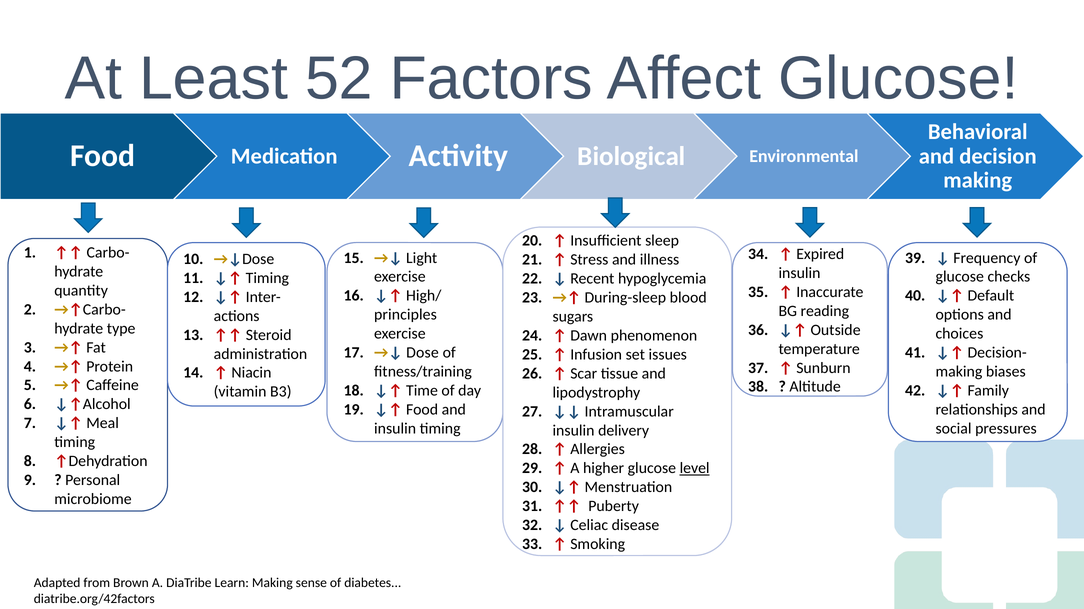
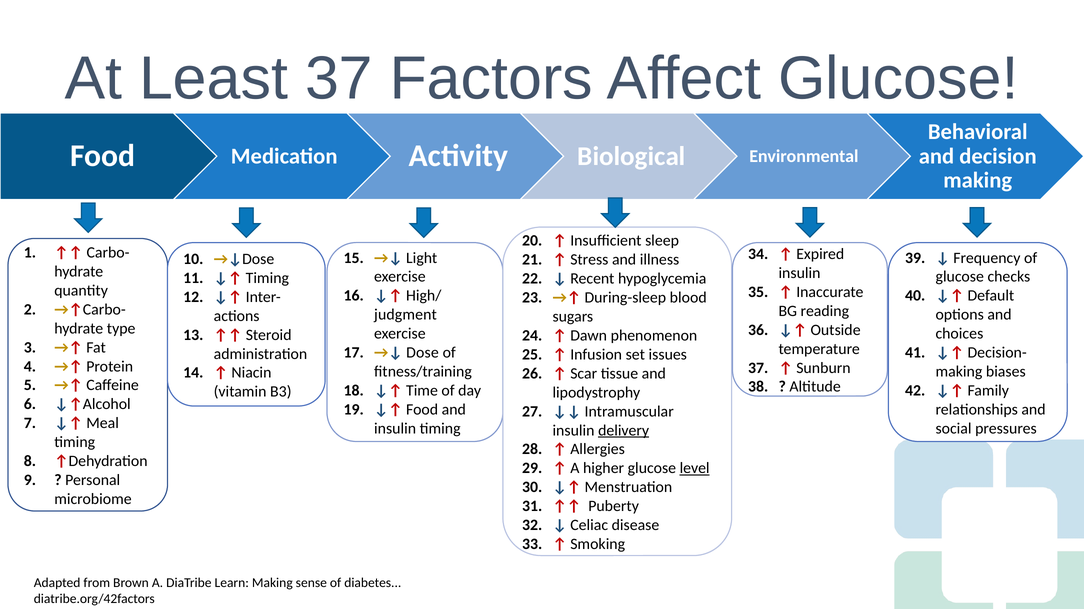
Least 52: 52 -> 37
principles: principles -> judgment
delivery underline: none -> present
